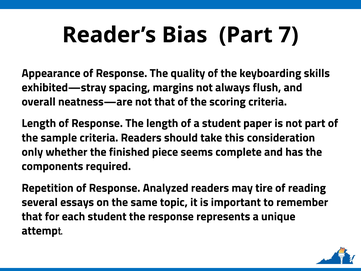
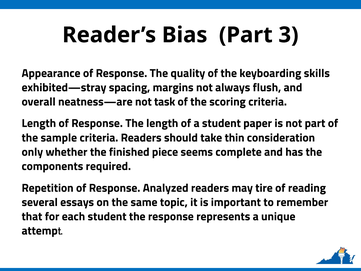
7: 7 -> 3
not that: that -> task
this: this -> thin
